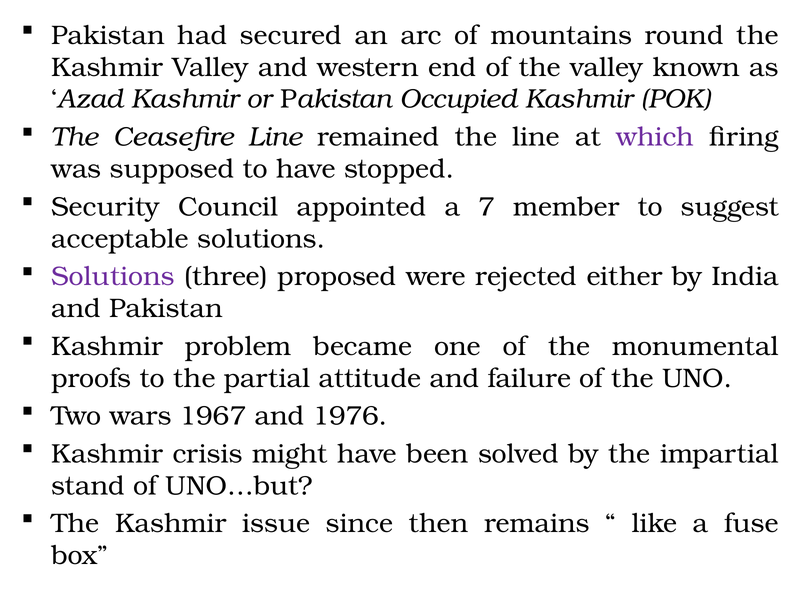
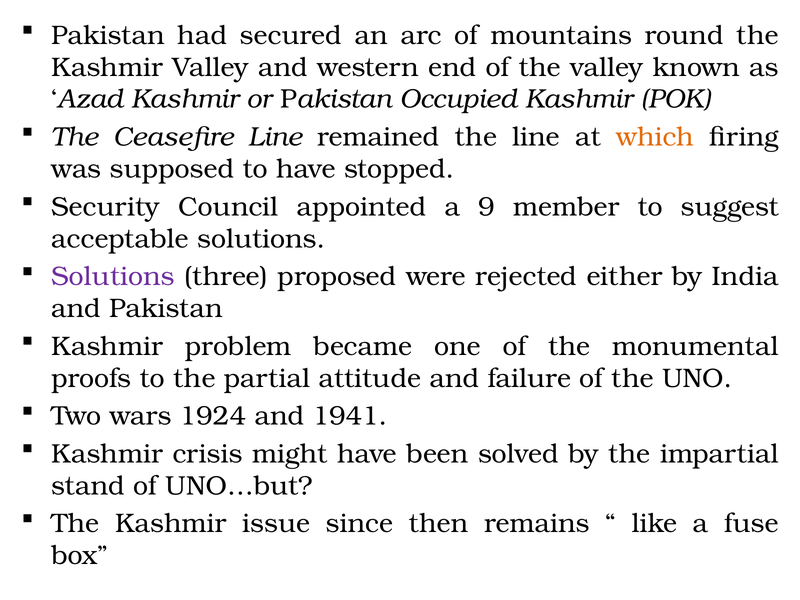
which colour: purple -> orange
7: 7 -> 9
1967: 1967 -> 1924
1976: 1976 -> 1941
